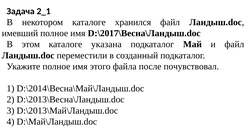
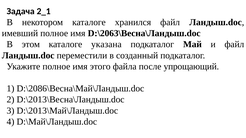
D:\2017\Весна\Ландыш.doc: D:\2017\Весна\Ландыш.doc -> D:\2063\Весна\Ландыш.doc
почувствовал: почувствовал -> упрощающий
D:\2014\Весна\Май\Ландыш.doc: D:\2014\Весна\Май\Ландыш.doc -> D:\2086\Весна\Май\Ландыш.doc
